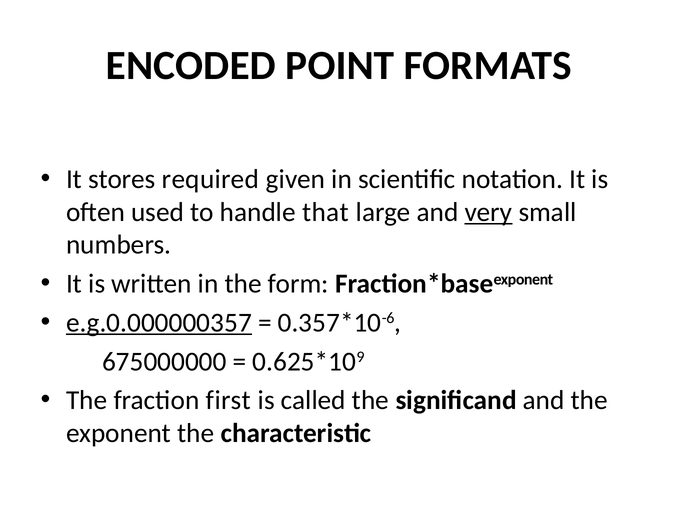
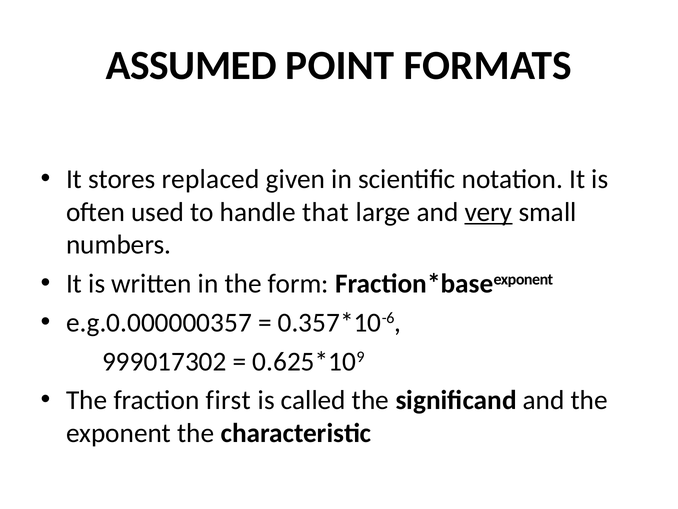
ENCODED: ENCODED -> ASSUMED
required: required -> replaced
e.g.0.000000357 underline: present -> none
675000000: 675000000 -> 999017302
